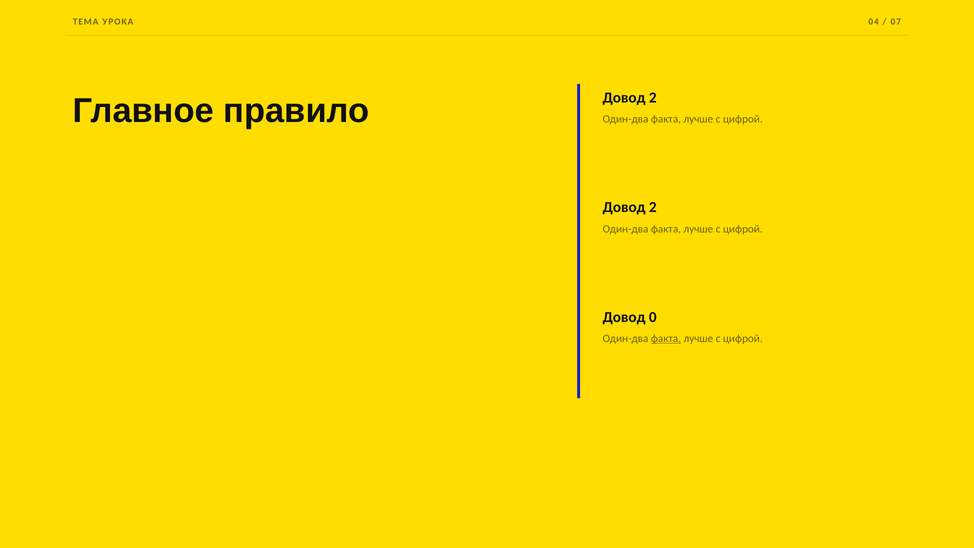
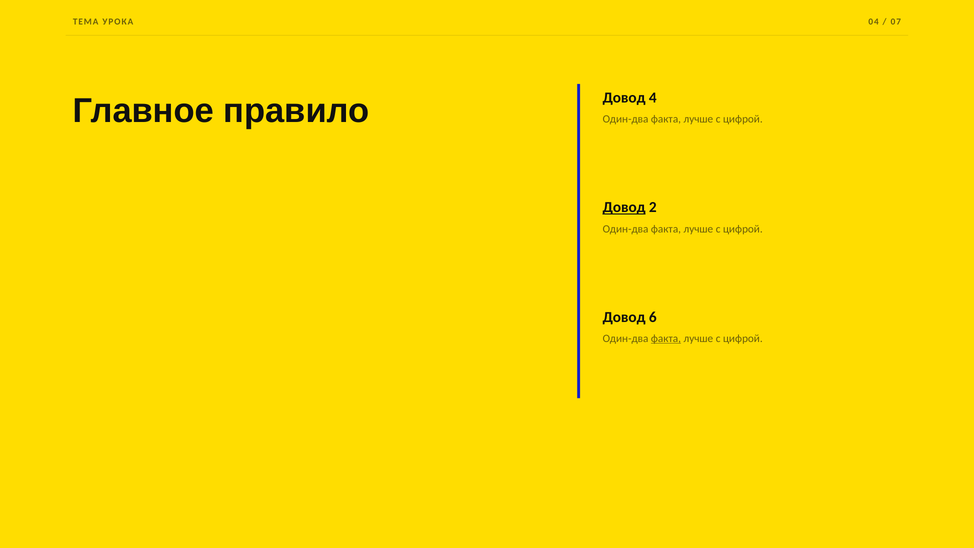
правило Довод 2: 2 -> 4
Довод at (624, 207) underline: none -> present
0: 0 -> 6
